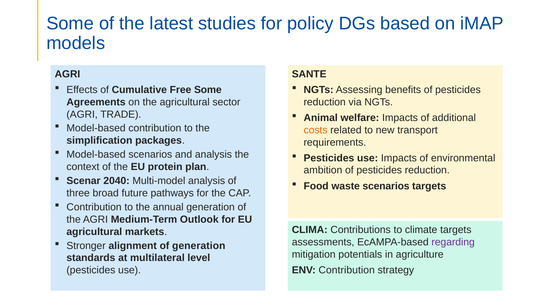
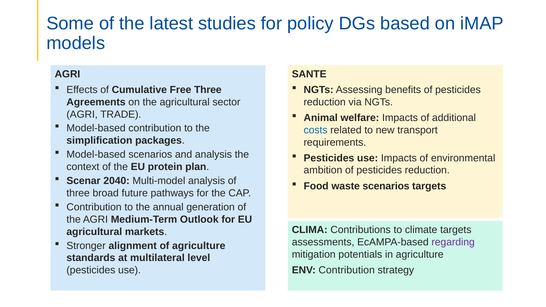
Free Some: Some -> Three
costs colour: orange -> blue
of generation: generation -> agriculture
